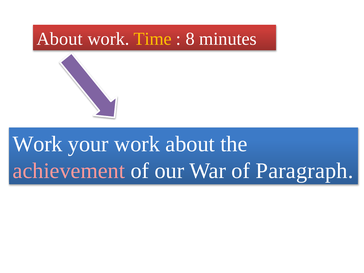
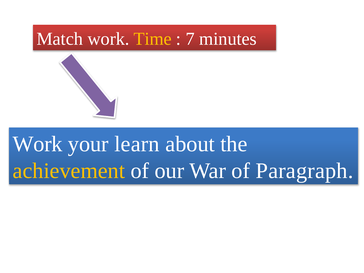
About at (60, 39): About -> Match
8: 8 -> 7
your work: work -> learn
achievement colour: pink -> yellow
